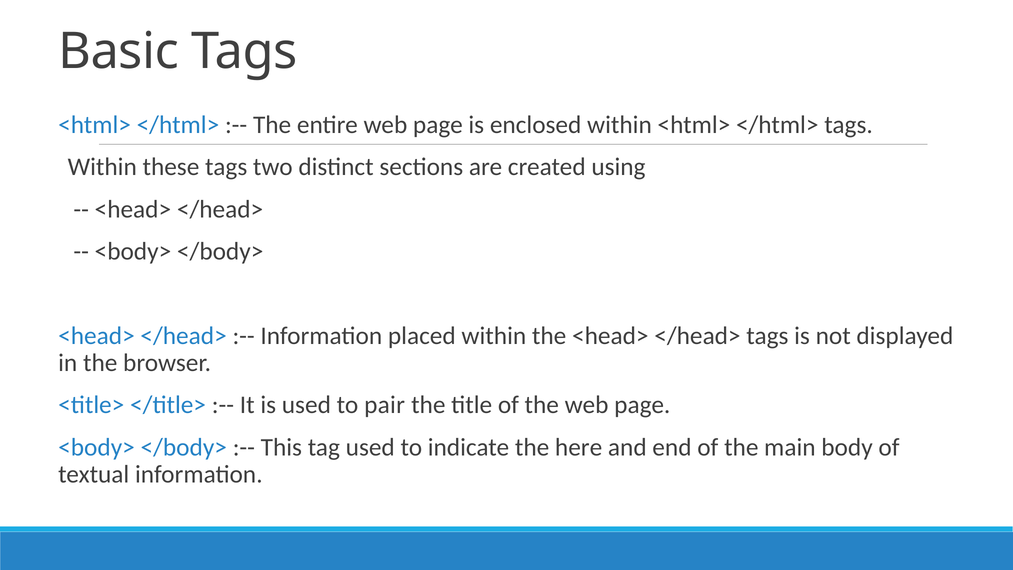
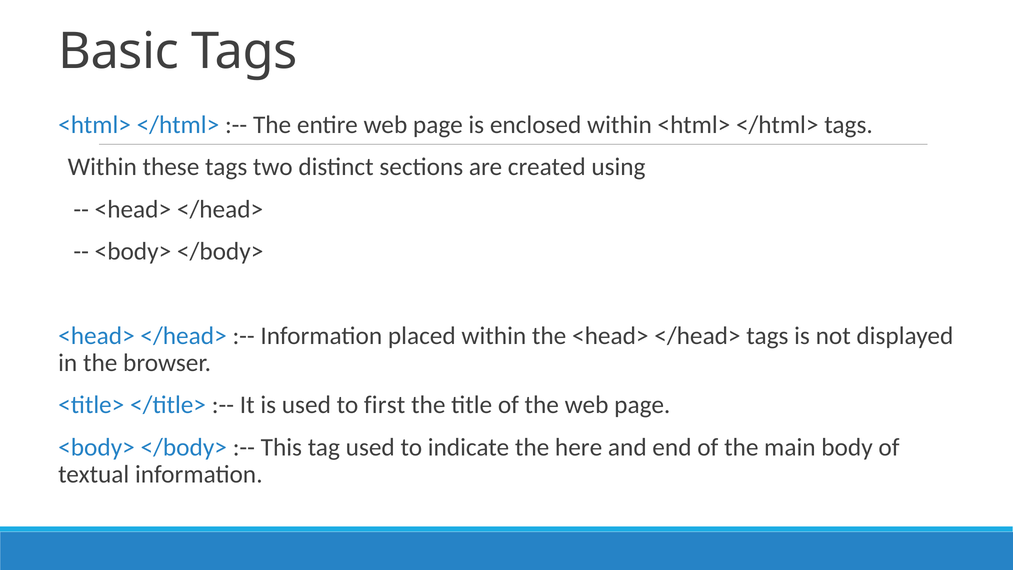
pair: pair -> first
